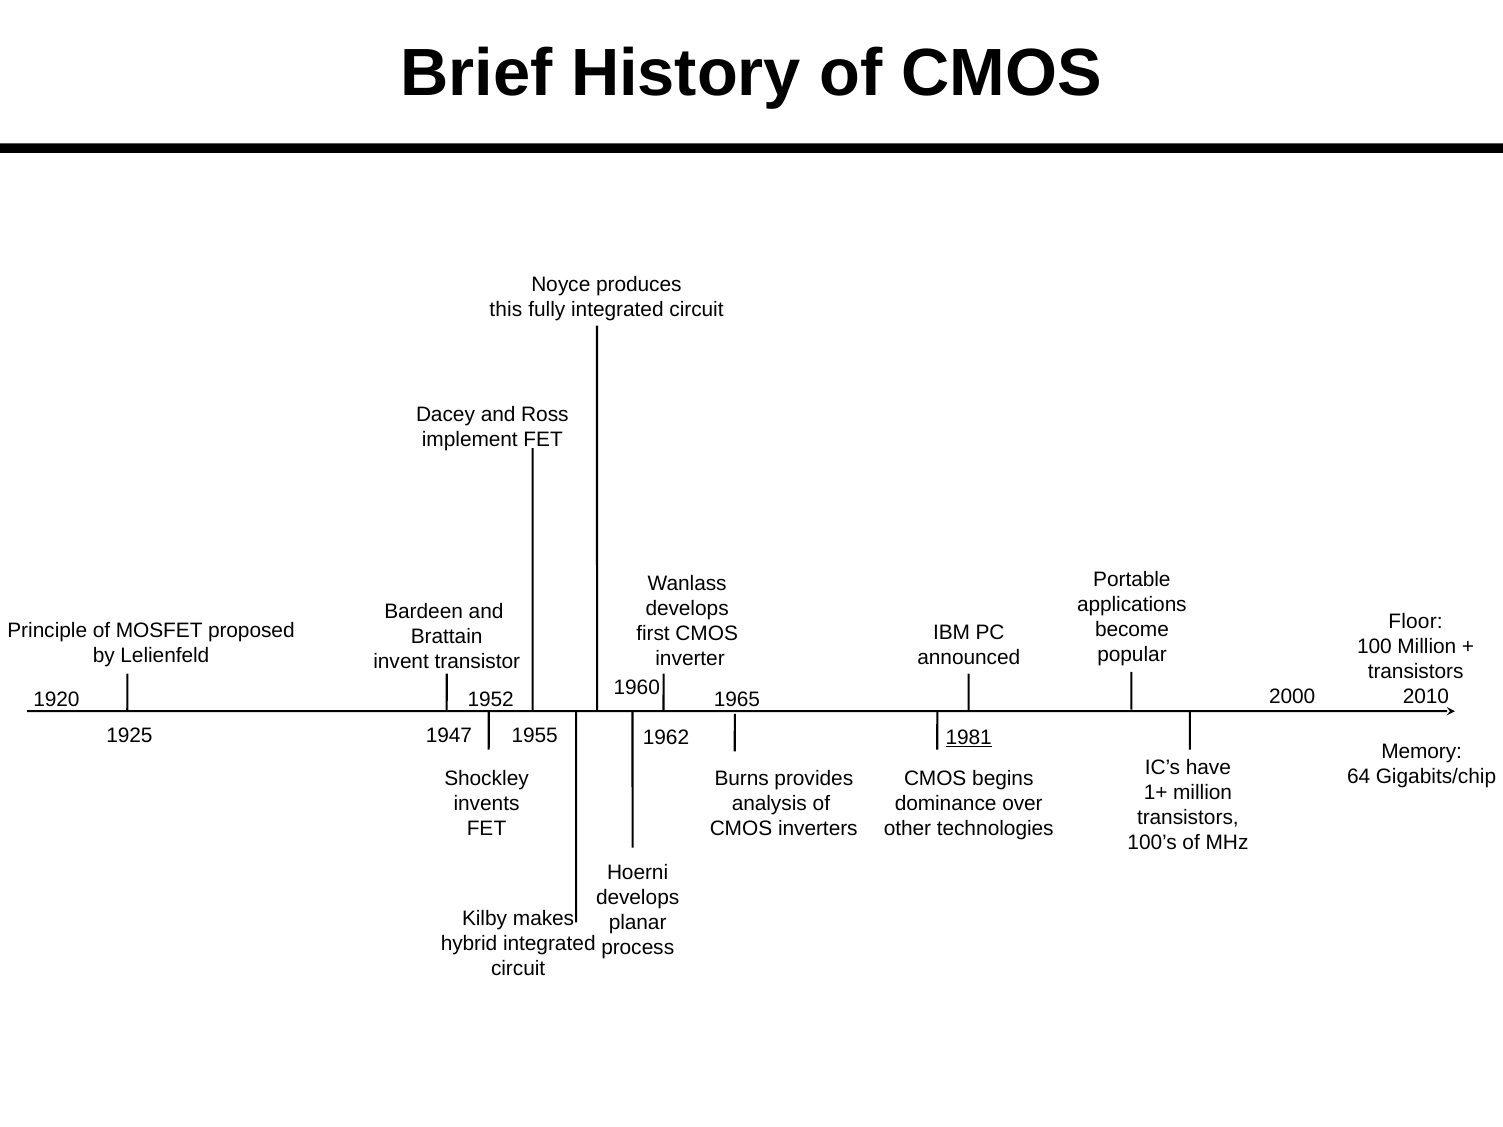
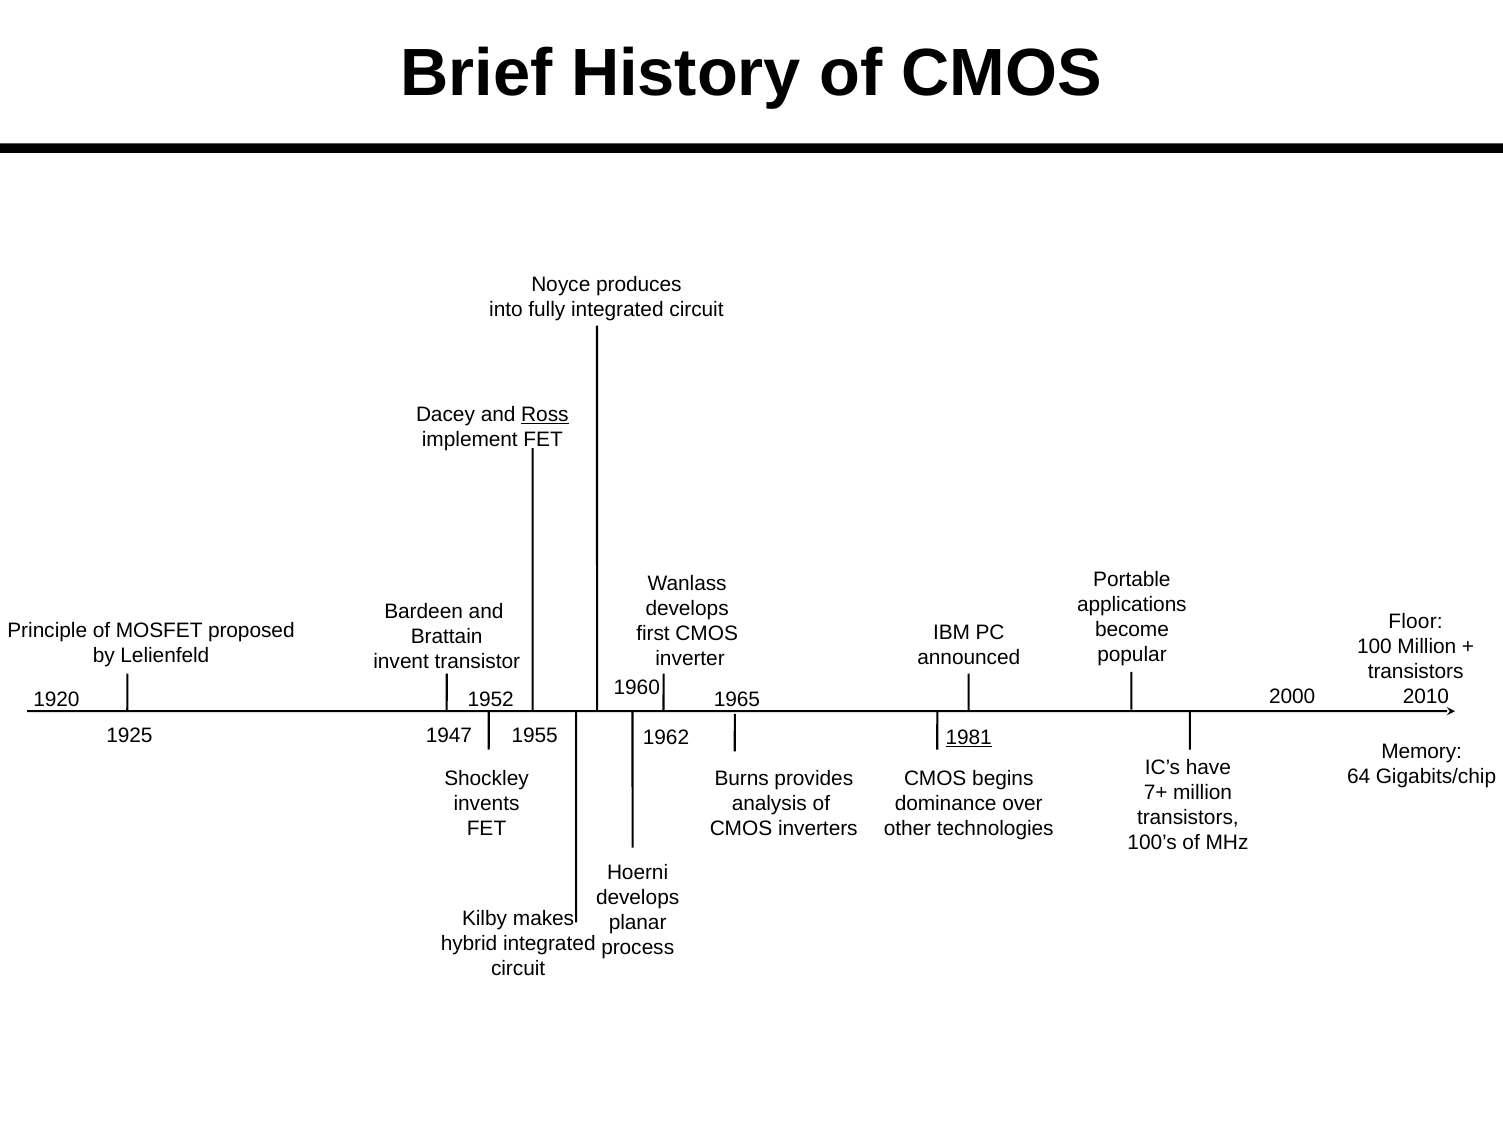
this: this -> into
Ross underline: none -> present
1+: 1+ -> 7+
